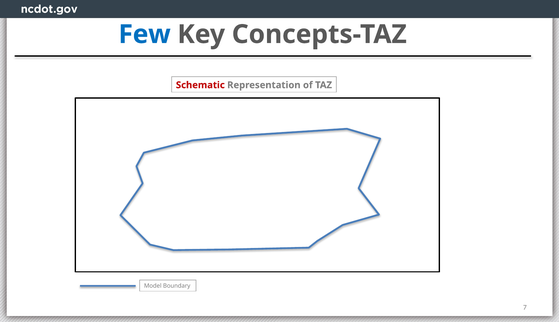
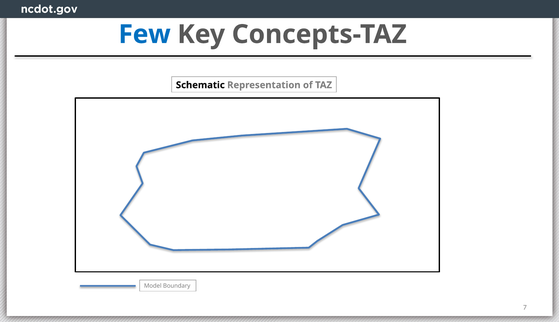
Schematic colour: red -> black
